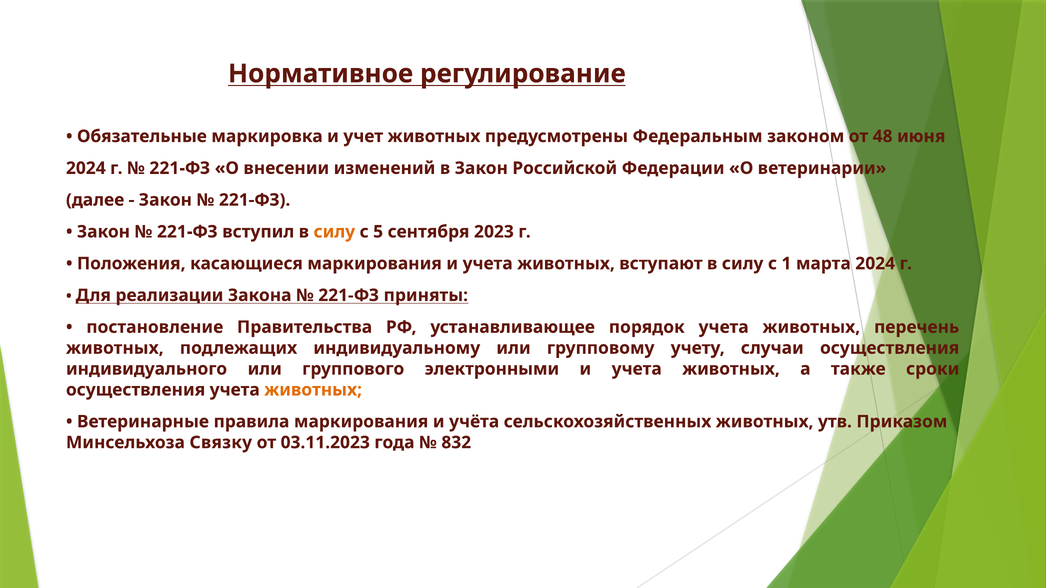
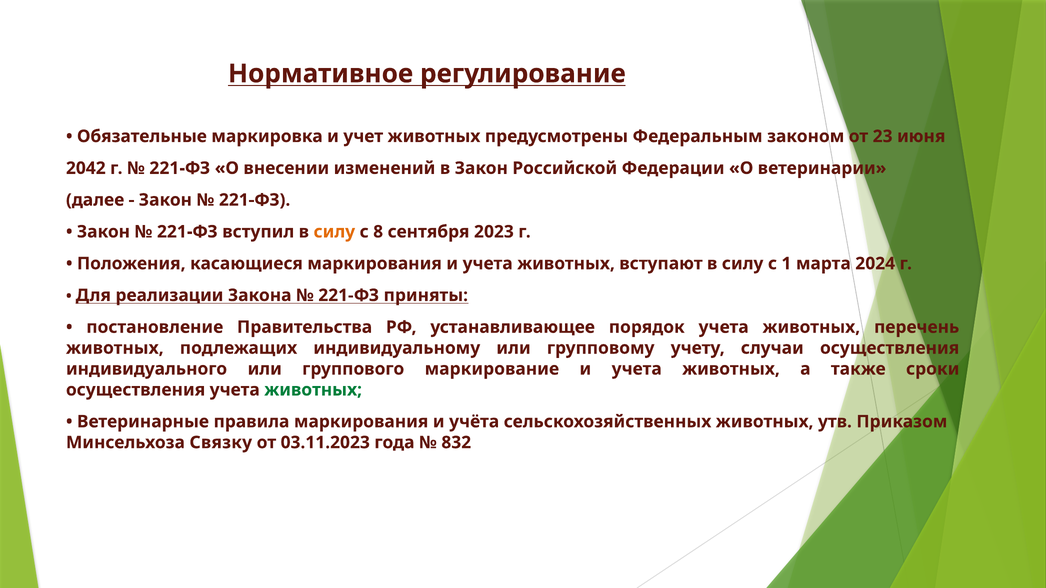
48: 48 -> 23
2024 at (86, 168): 2024 -> 2042
5: 5 -> 8
электронными: электронными -> маркирование
животных at (313, 390) colour: orange -> green
